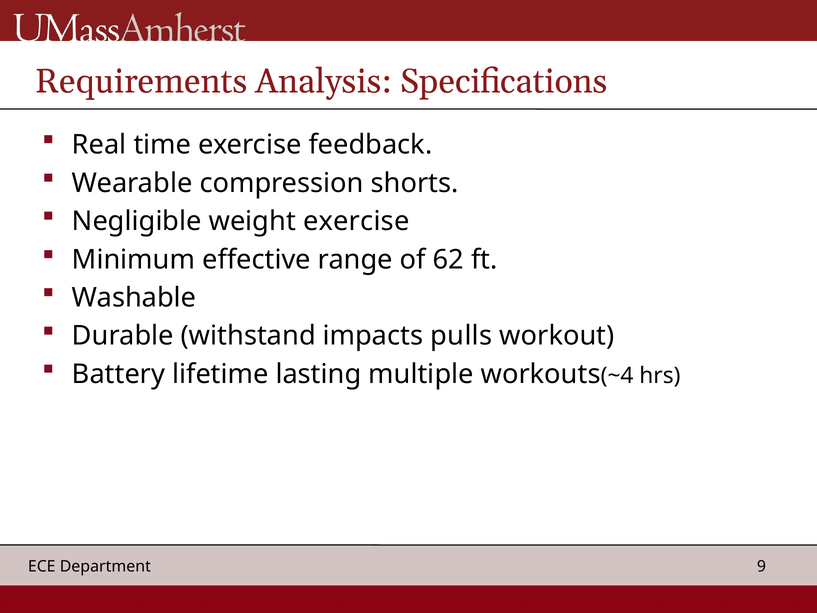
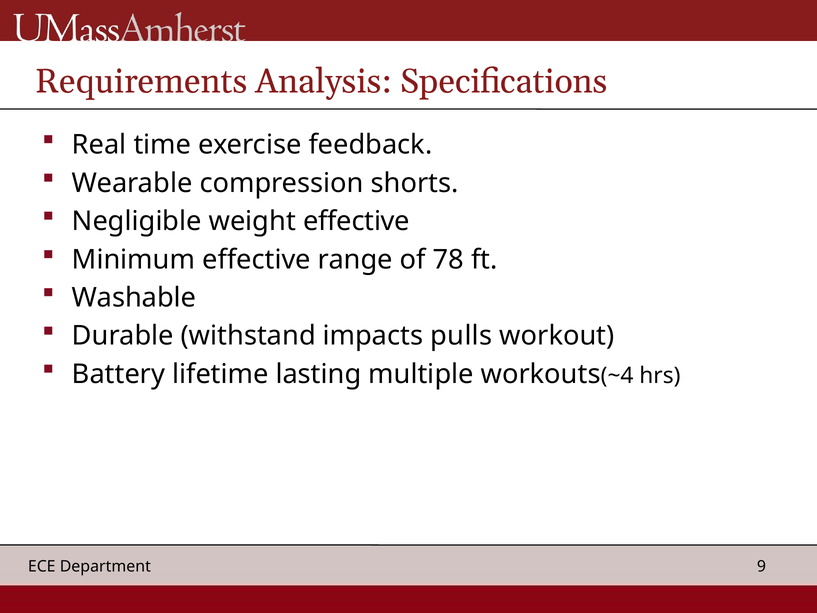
weight exercise: exercise -> effective
62: 62 -> 78
